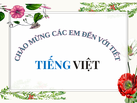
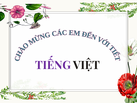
TIẾNG colour: blue -> purple
